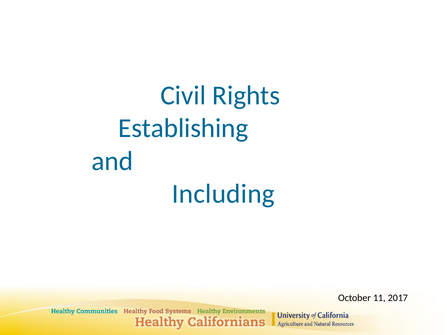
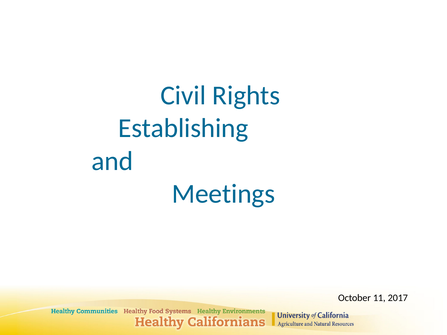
Including: Including -> Meetings
